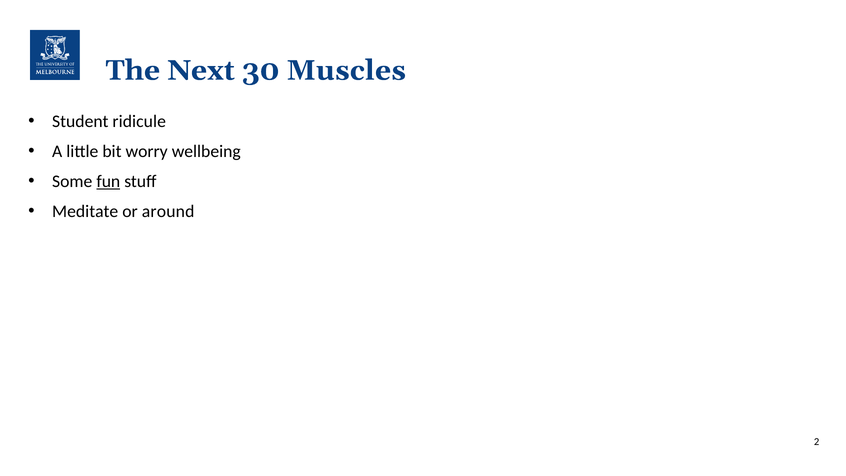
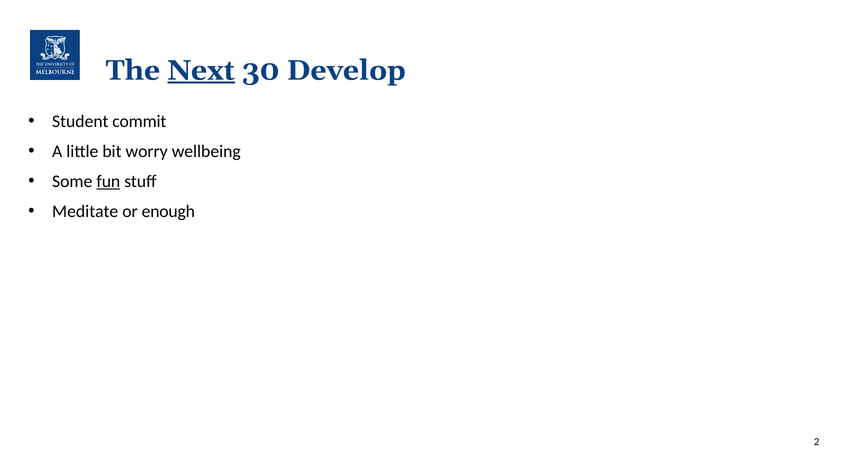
Next underline: none -> present
Muscles: Muscles -> Develop
ridicule: ridicule -> commit
around: around -> enough
